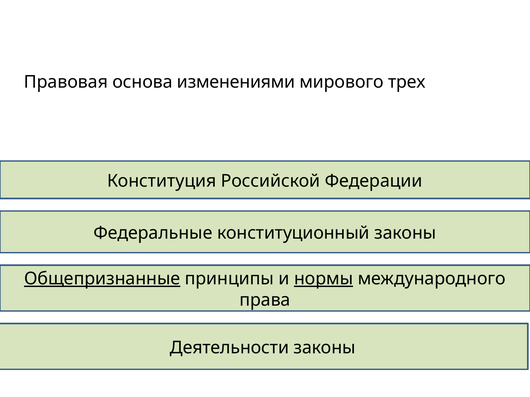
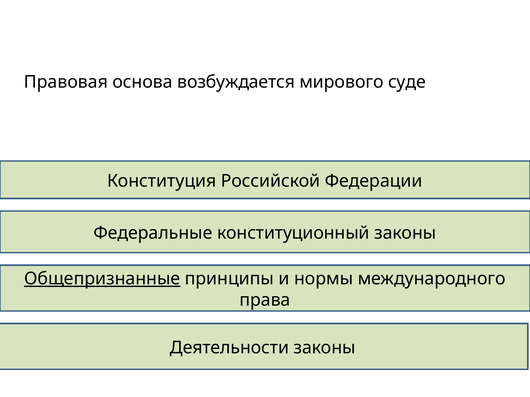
изменениями: изменениями -> возбуждается
трех: трех -> суде
нормы underline: present -> none
